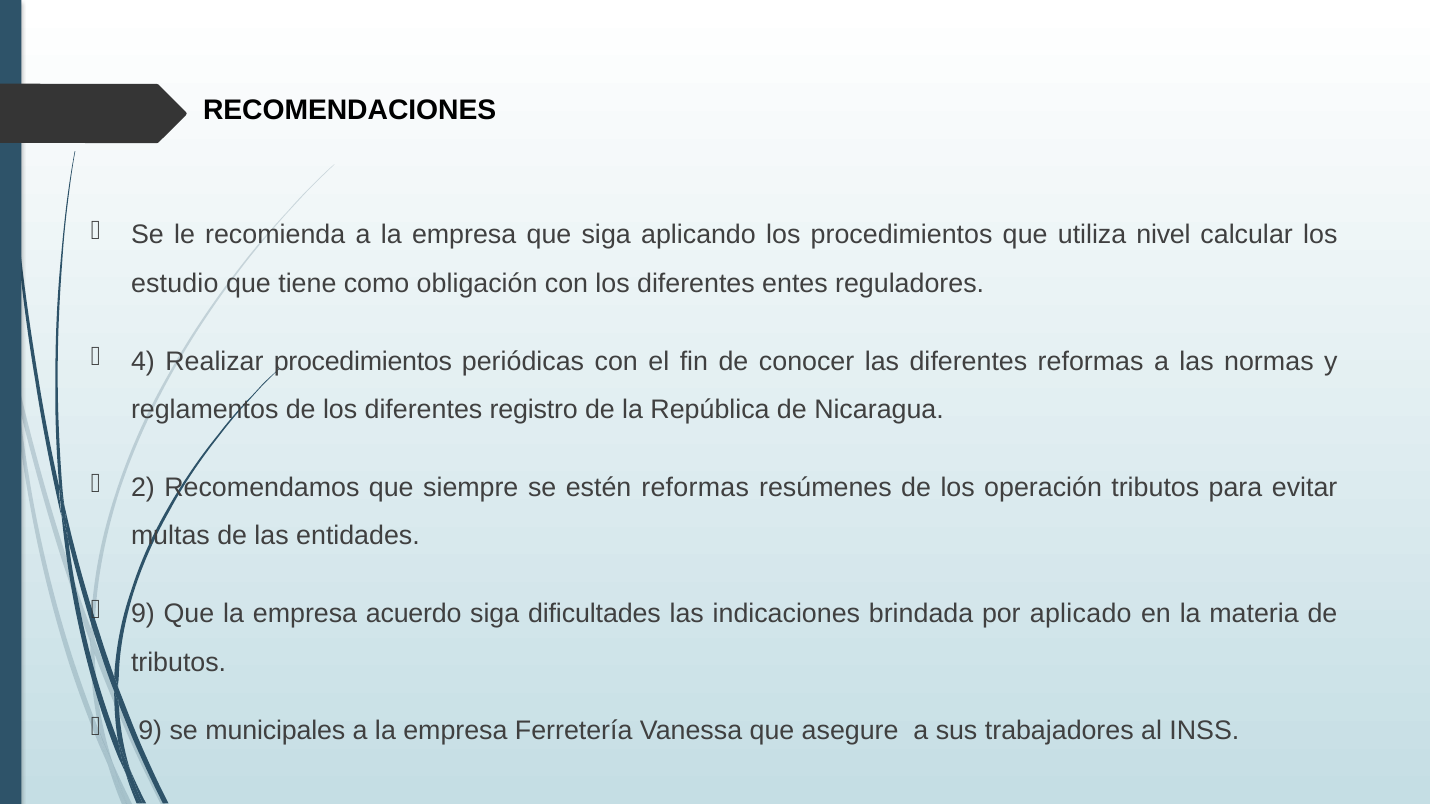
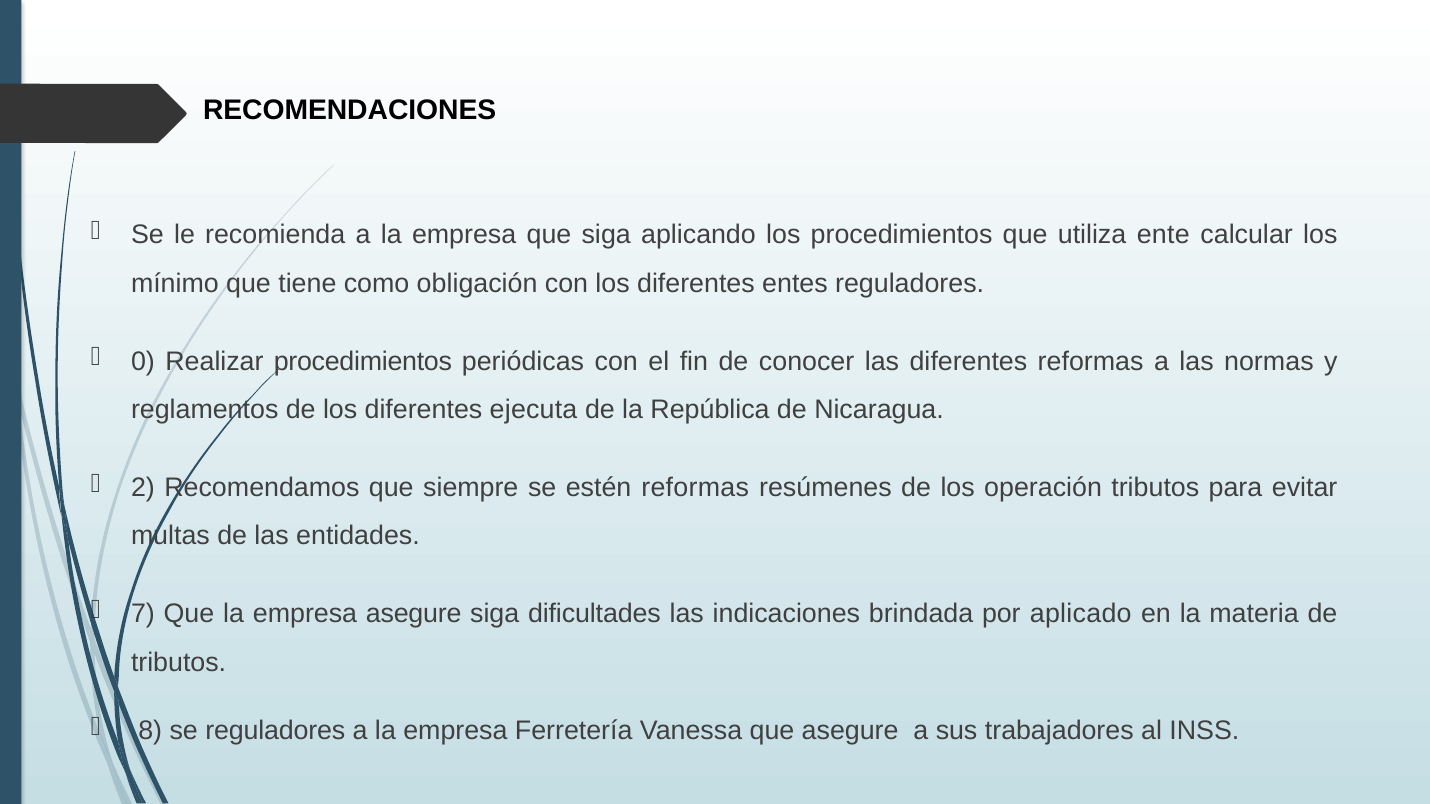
nivel: nivel -> ente
estudio: estudio -> mínimo
4: 4 -> 0
registro: registro -> ejecuta
9 at (143, 614): 9 -> 7
empresa acuerdo: acuerdo -> asegure
9 at (150, 731): 9 -> 8
se municipales: municipales -> reguladores
